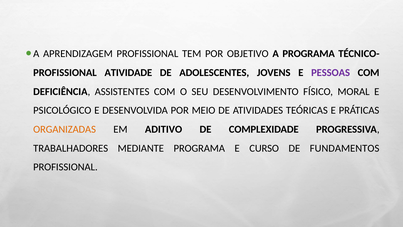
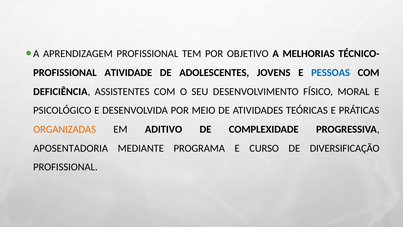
A PROGRAMA: PROGRAMA -> MELHORIAS
PESSOAS colour: purple -> blue
TRABALHADORES: TRABALHADORES -> APOSENTADORIA
FUNDAMENTOS: FUNDAMENTOS -> DIVERSIFICAÇÃO
